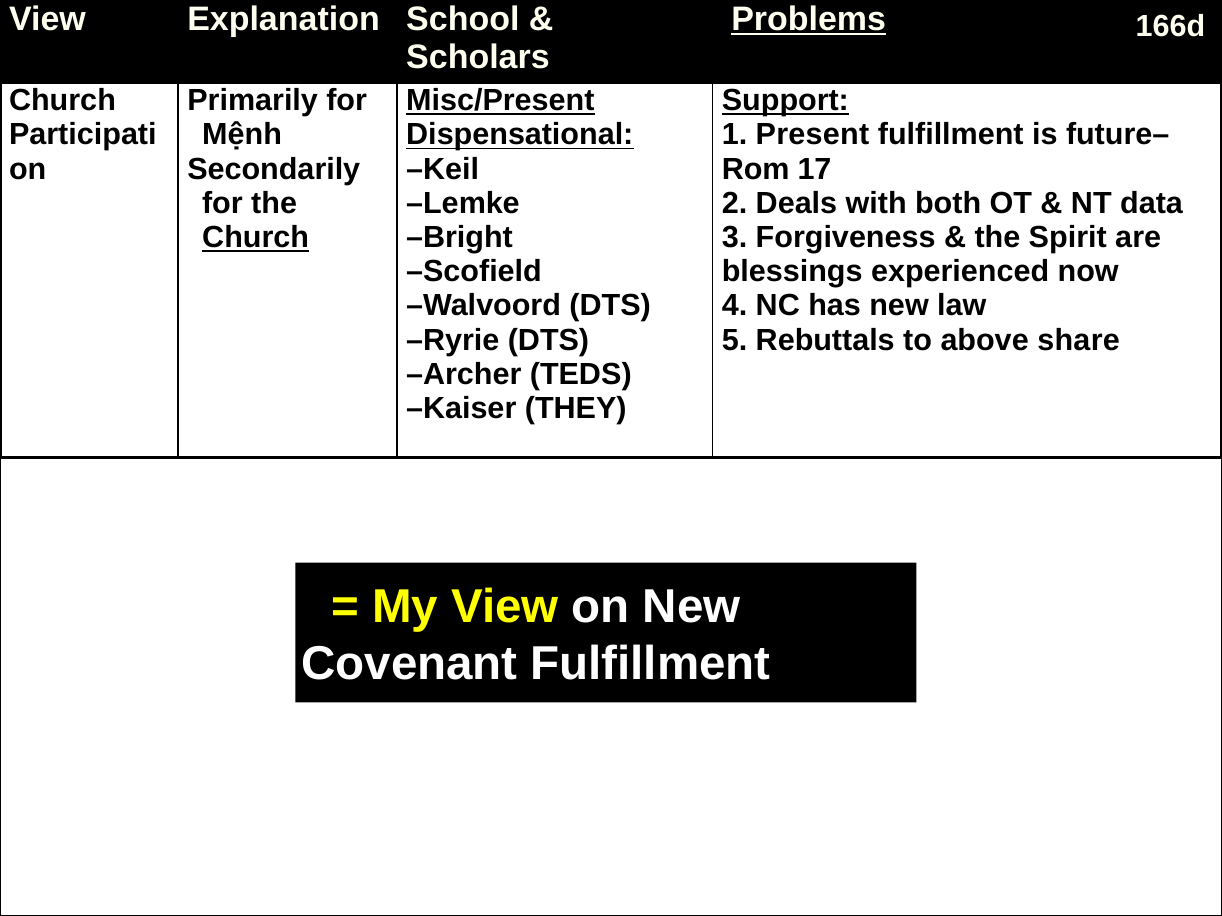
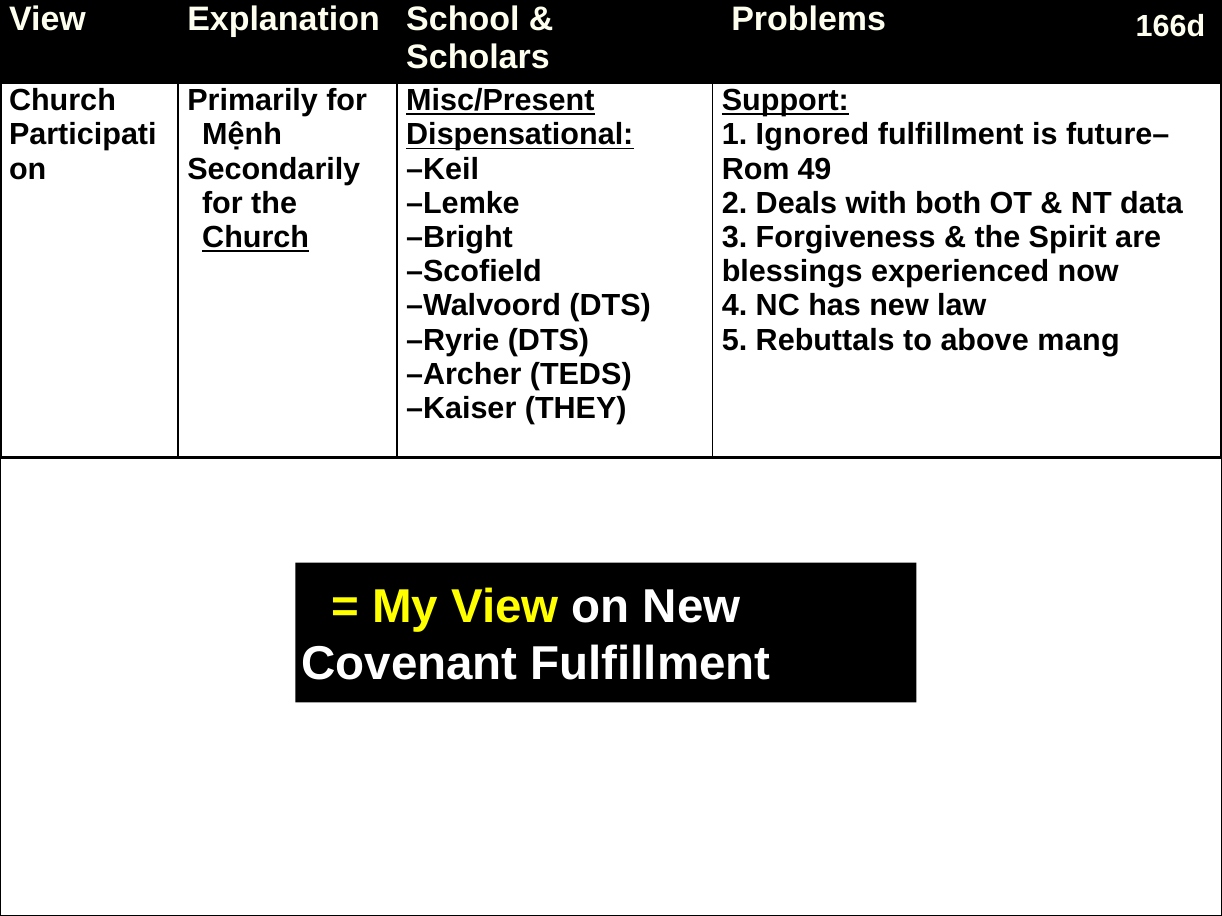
Problems underline: present -> none
Present: Present -> Ignored
17: 17 -> 49
share: share -> mang
